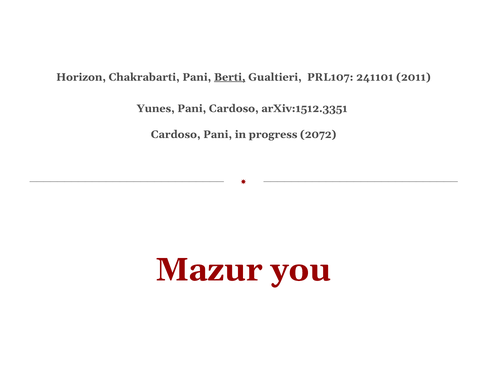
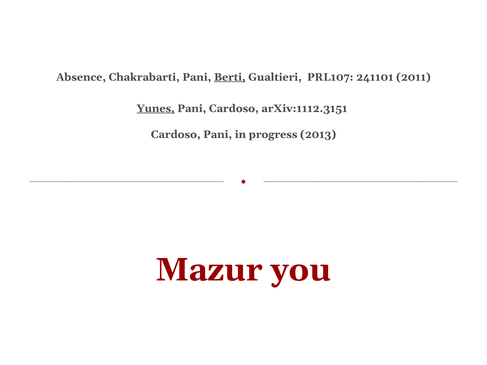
Horizon: Horizon -> Absence
Yunes underline: none -> present
arXiv:1512.3351: arXiv:1512.3351 -> arXiv:1112.3151
2072: 2072 -> 2013
